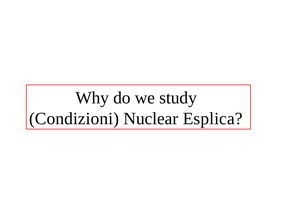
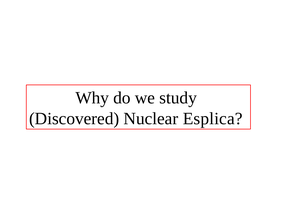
Condizioni: Condizioni -> Discovered
